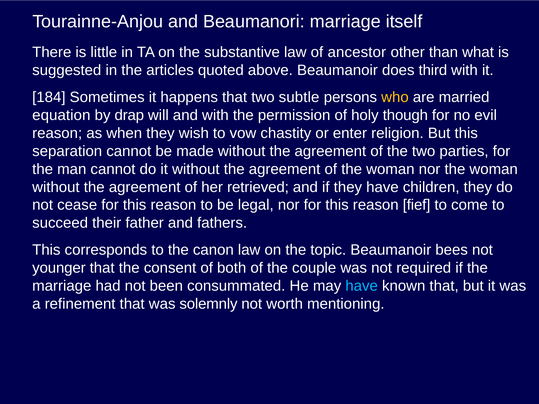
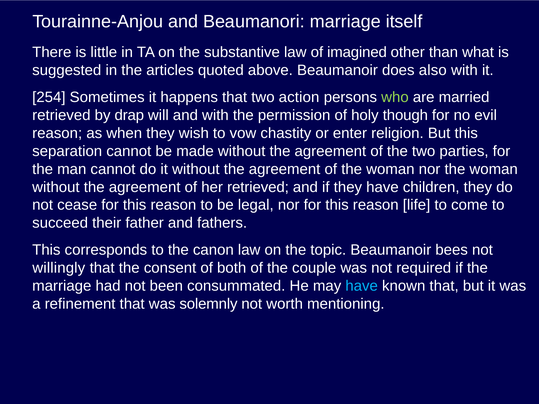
ancestor: ancestor -> imagined
third: third -> also
184: 184 -> 254
subtle: subtle -> action
who colour: yellow -> light green
equation at (61, 115): equation -> retrieved
fief: fief -> life
younger: younger -> willingly
